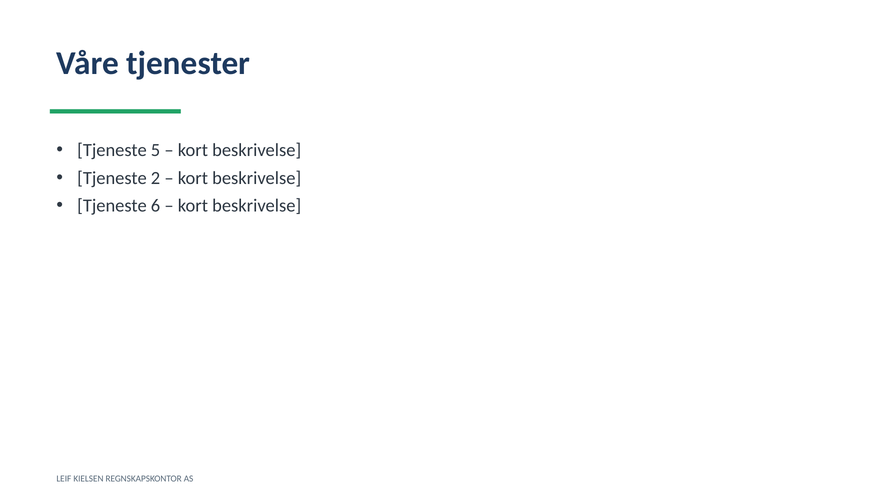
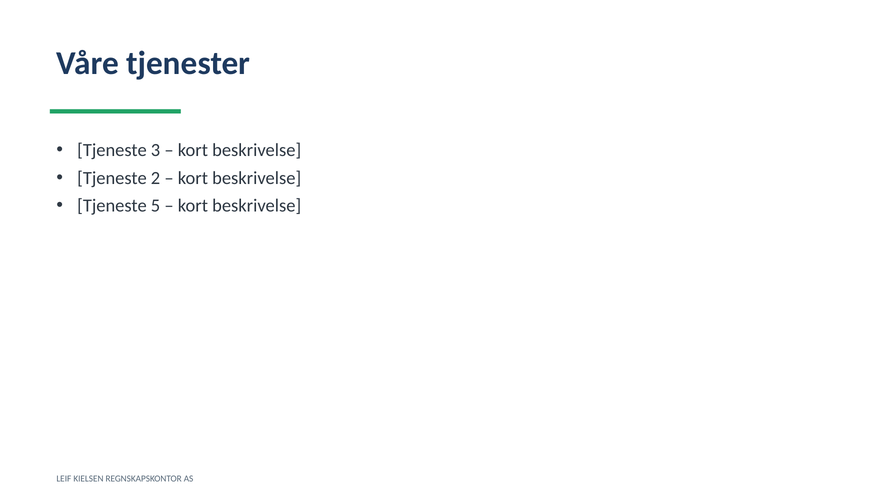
5: 5 -> 3
6: 6 -> 5
